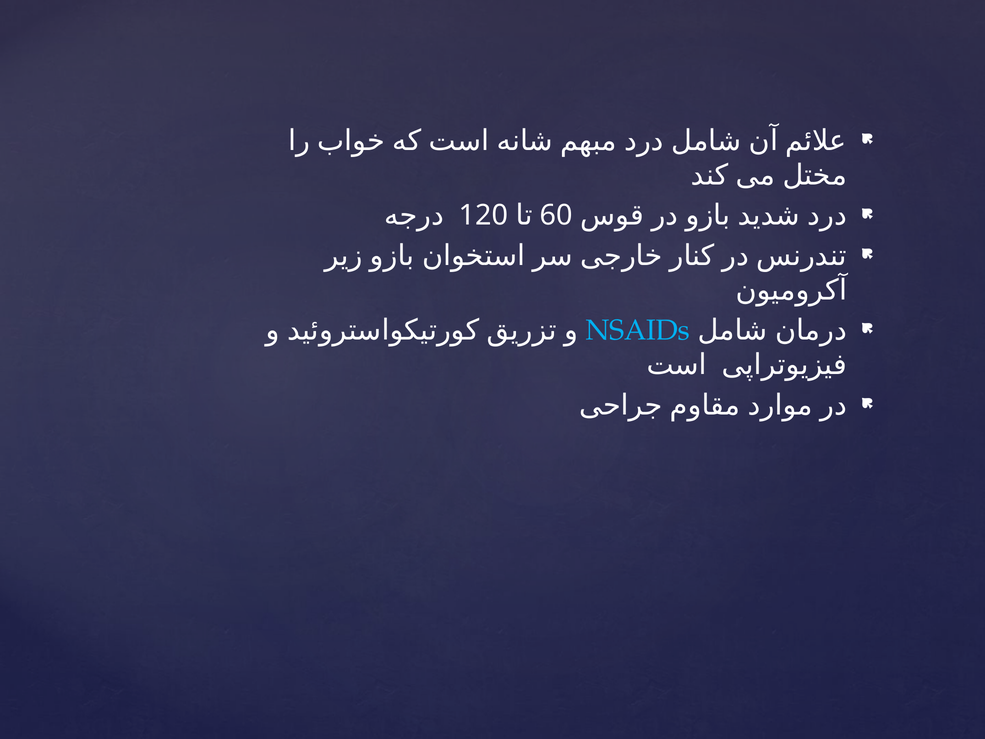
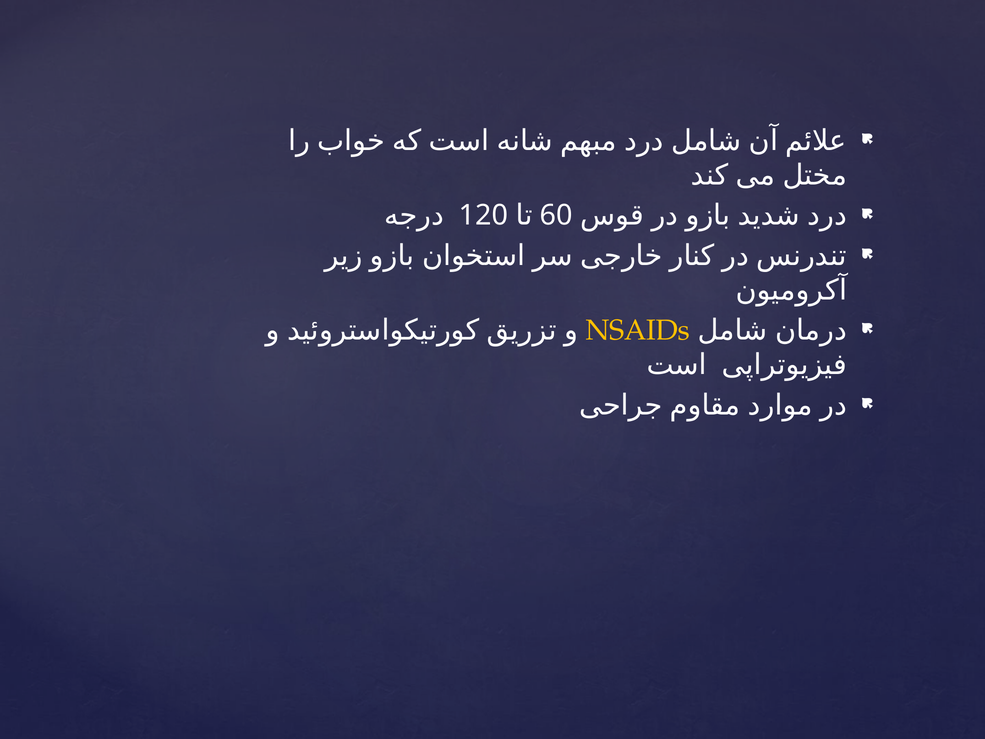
NSAIDs colour: light blue -> yellow
